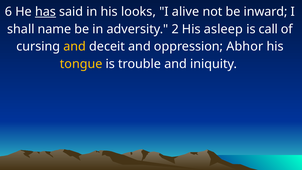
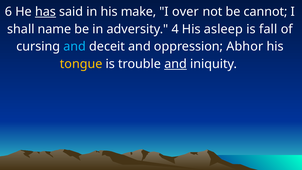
looks: looks -> make
alive: alive -> over
inward: inward -> cannot
2: 2 -> 4
call: call -> fall
and at (75, 46) colour: yellow -> light blue
and at (176, 64) underline: none -> present
